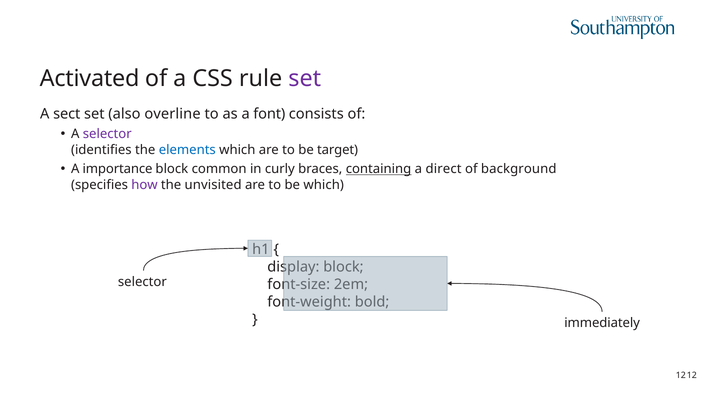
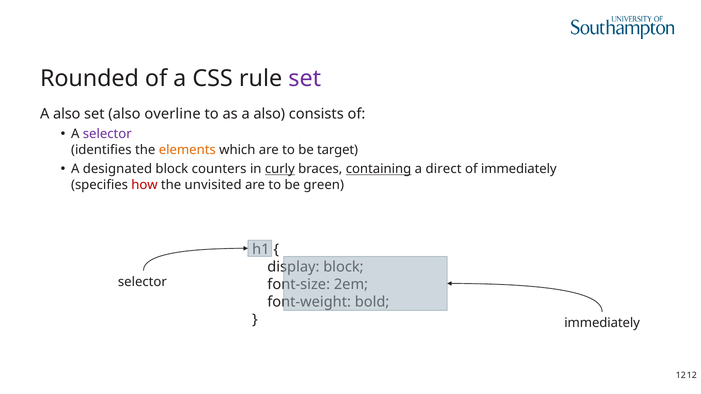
Activated: Activated -> Rounded
sect at (67, 114): sect -> also
as a font: font -> also
elements colour: blue -> orange
importance: importance -> designated
common: common -> counters
curly underline: none -> present
of background: background -> immediately
how colour: purple -> red
be which: which -> green
